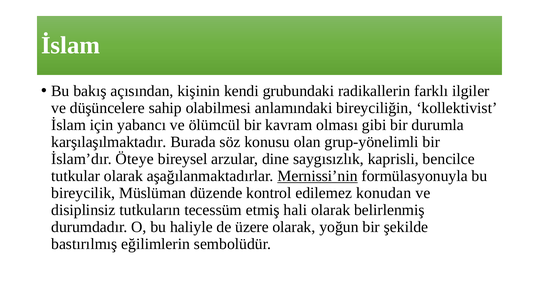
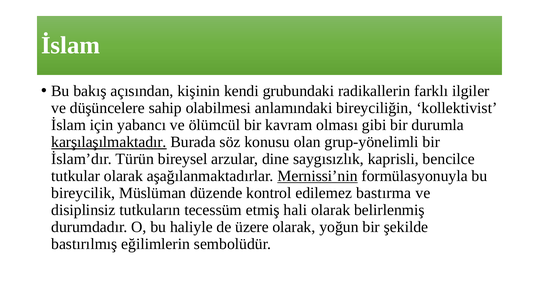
karşılaşılmaktadır underline: none -> present
Öteye: Öteye -> Türün
konudan: konudan -> bastırma
